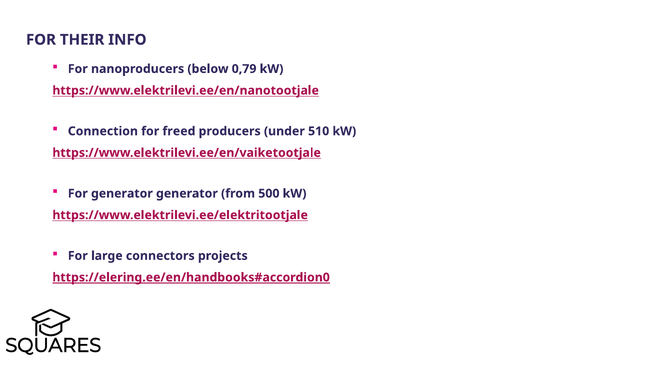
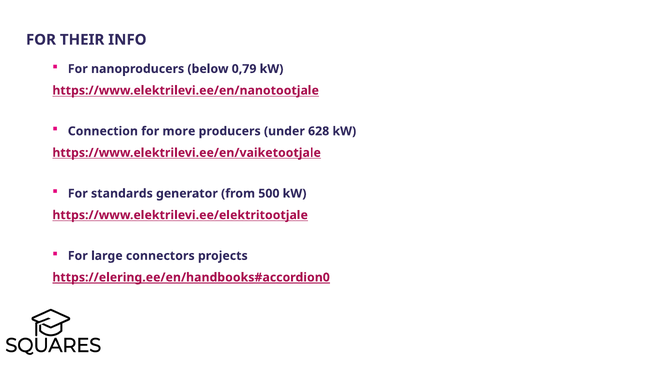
freed: freed -> more
510: 510 -> 628
For generator: generator -> standards
